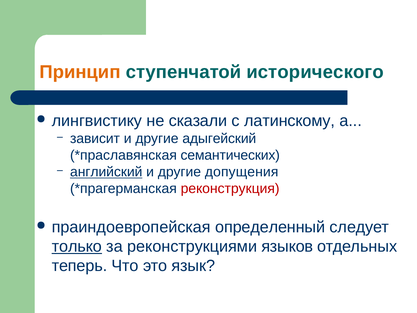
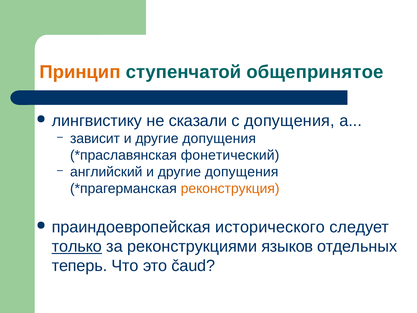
исторического: исторического -> общепринятое
с латинскому: латинскому -> допущения
адыгейский at (219, 139): адыгейский -> допущения
семантических: семантических -> фонетический
английский underline: present -> none
реконструкция colour: red -> orange
определенный: определенный -> исторического
язык: язык -> čaud
